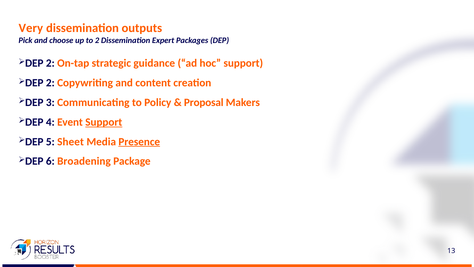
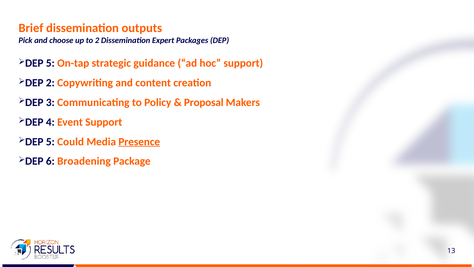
Very: Very -> Brief
2 at (50, 63): 2 -> 5
Support at (104, 122) underline: present -> none
Sheet: Sheet -> Could
